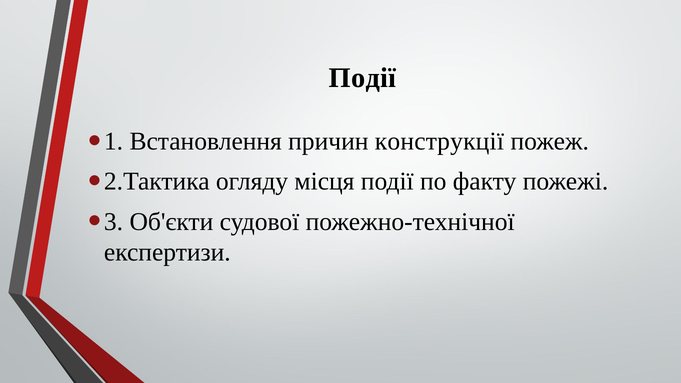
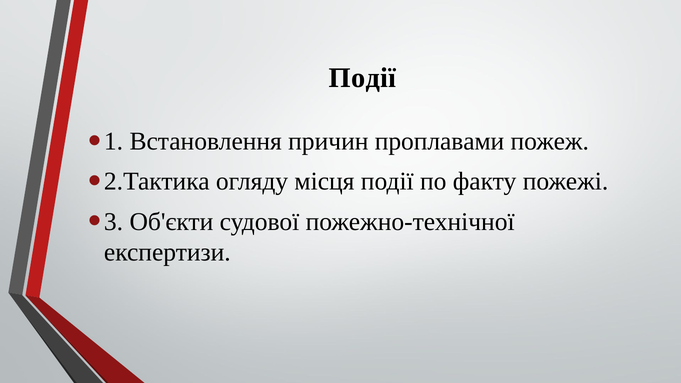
конструкції: конструкції -> проплавами
